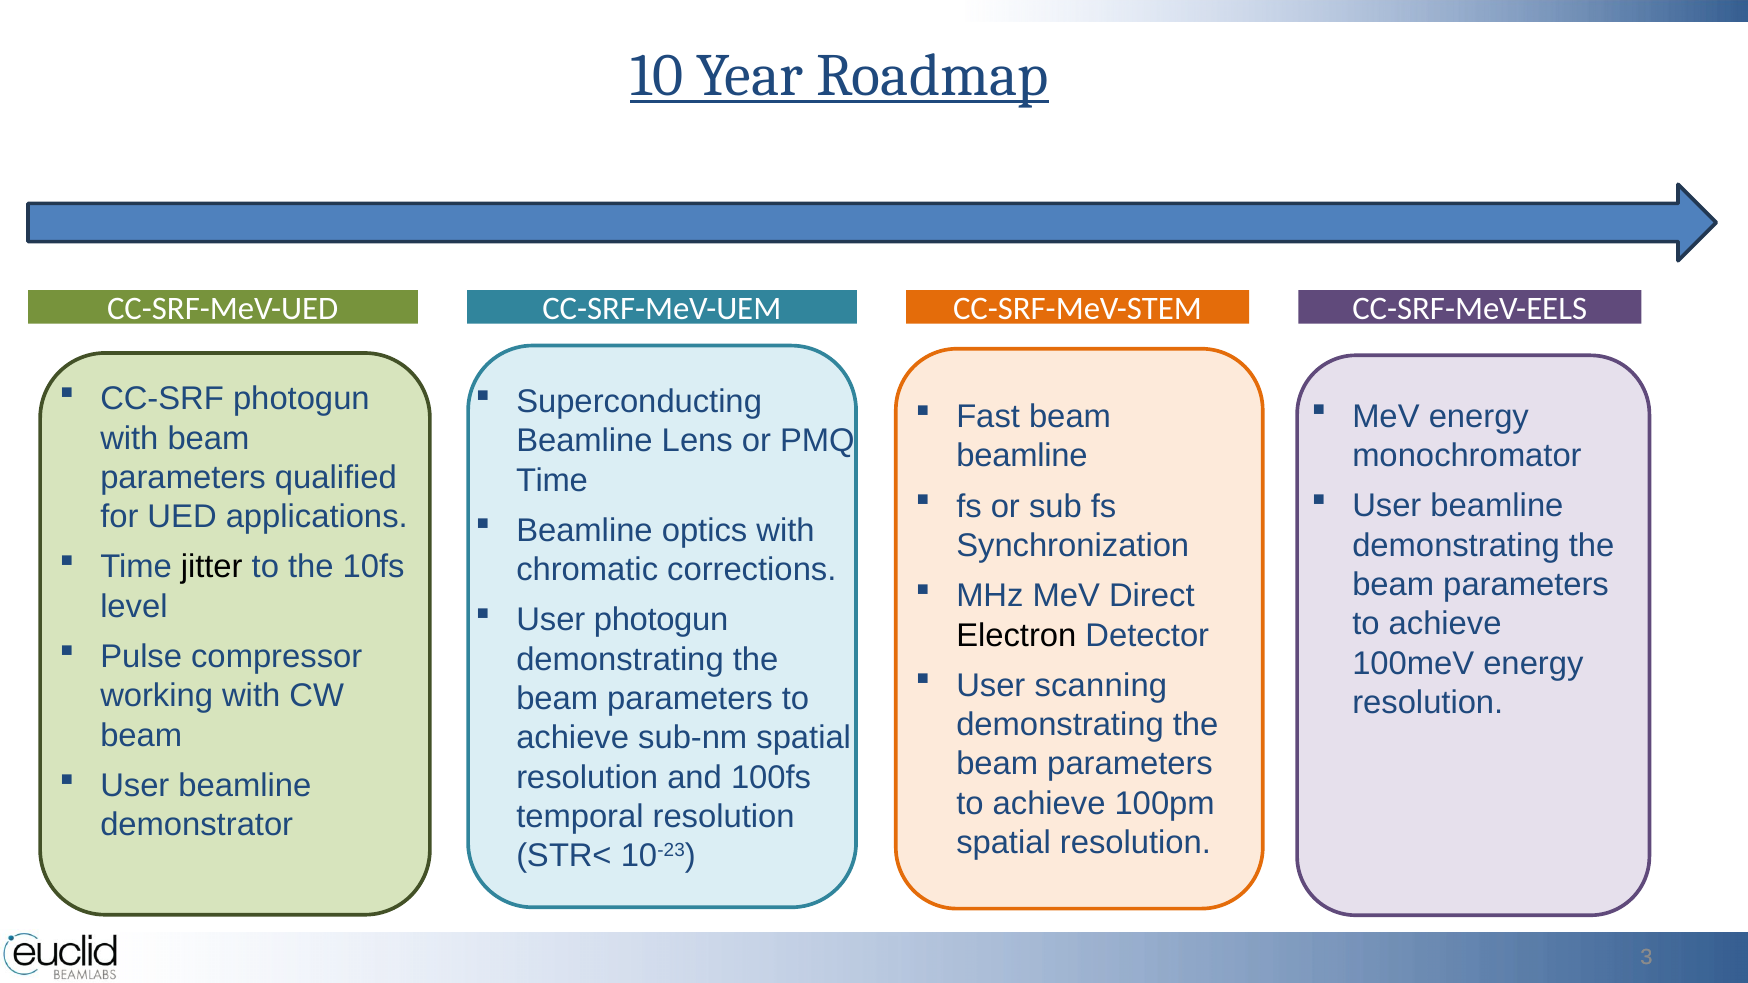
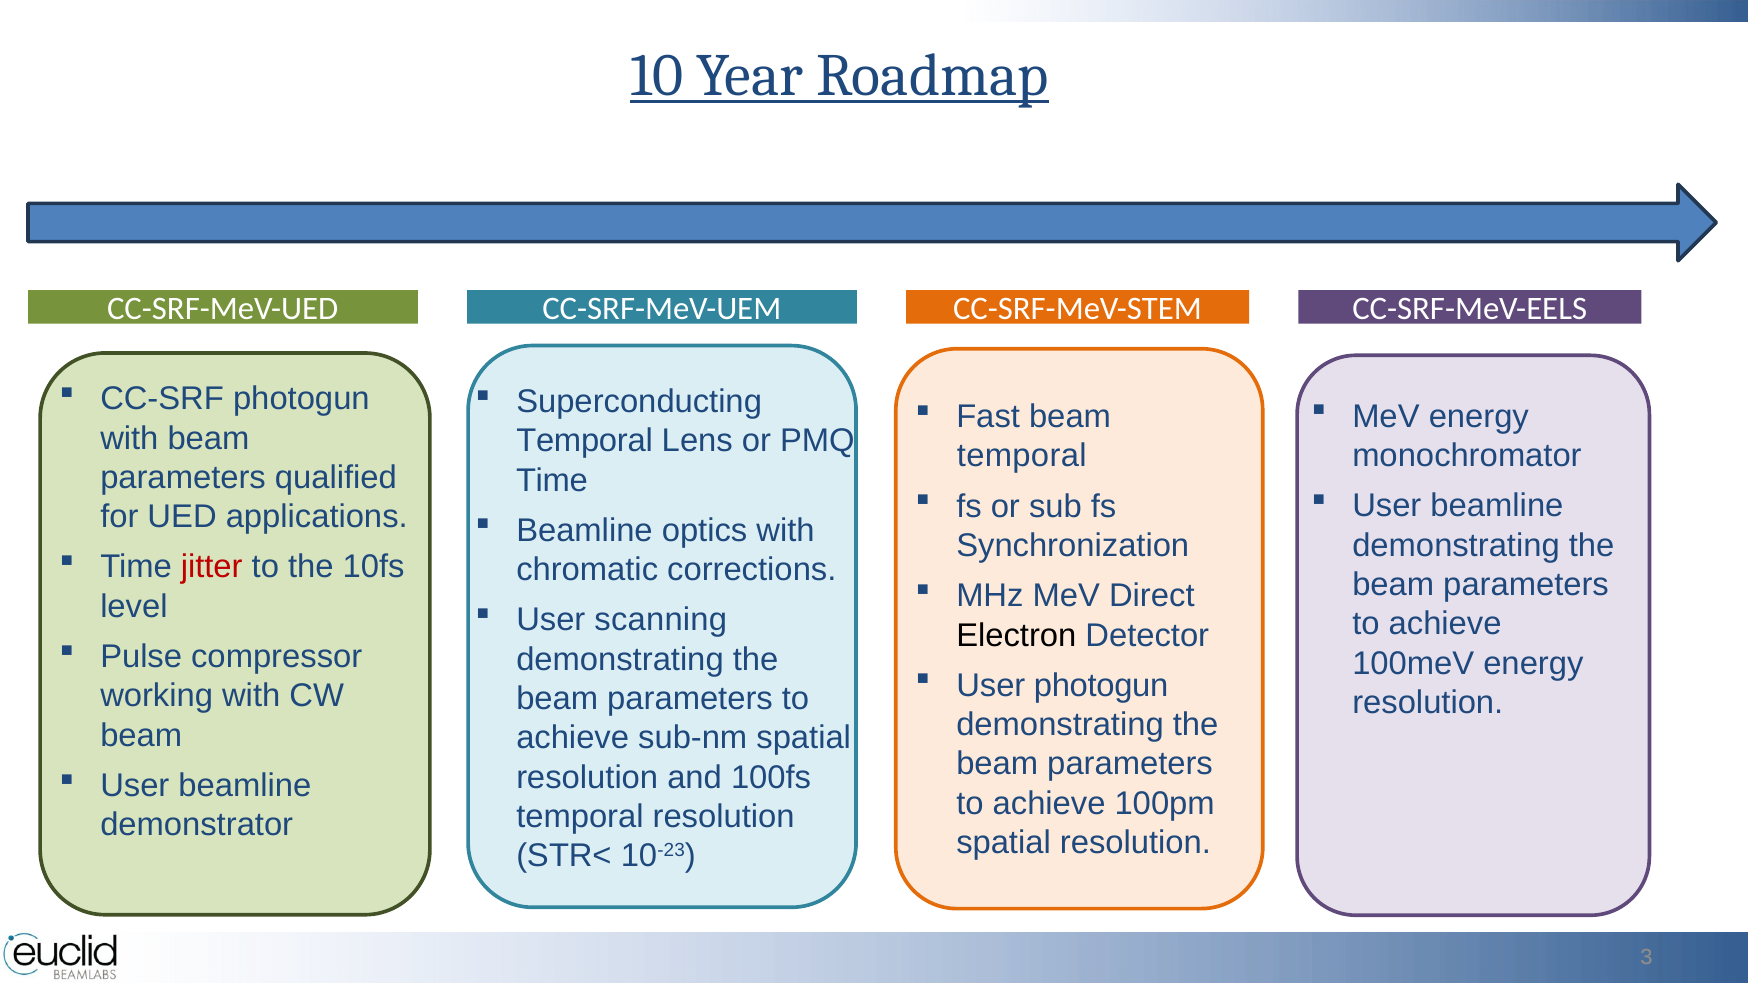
Beamline at (584, 441): Beamline -> Temporal
beamline at (1022, 456): beamline -> temporal
jitter colour: black -> red
User photogun: photogun -> scanning
User scanning: scanning -> photogun
